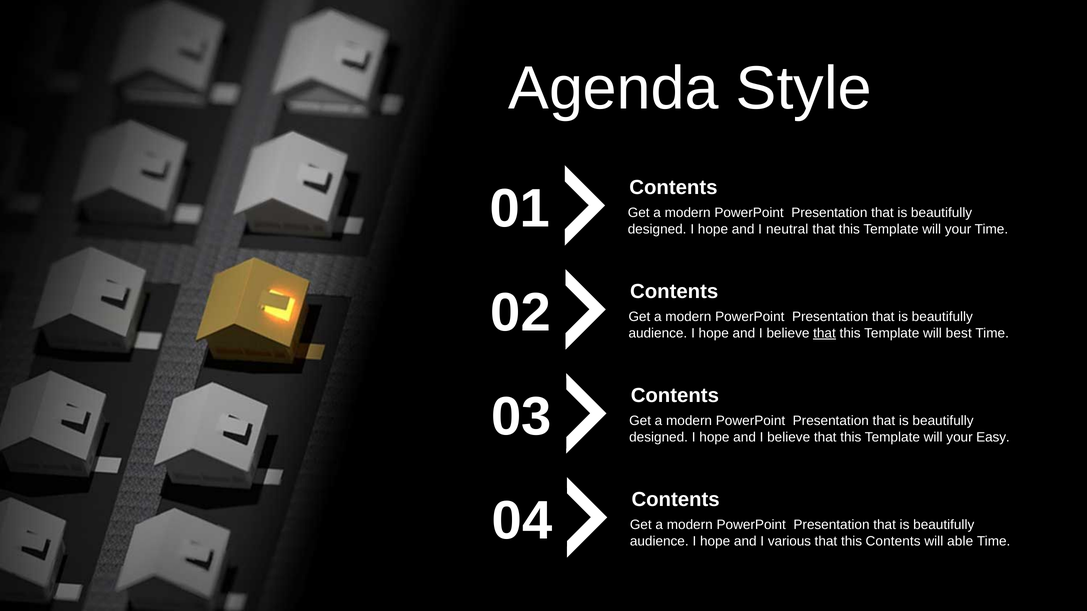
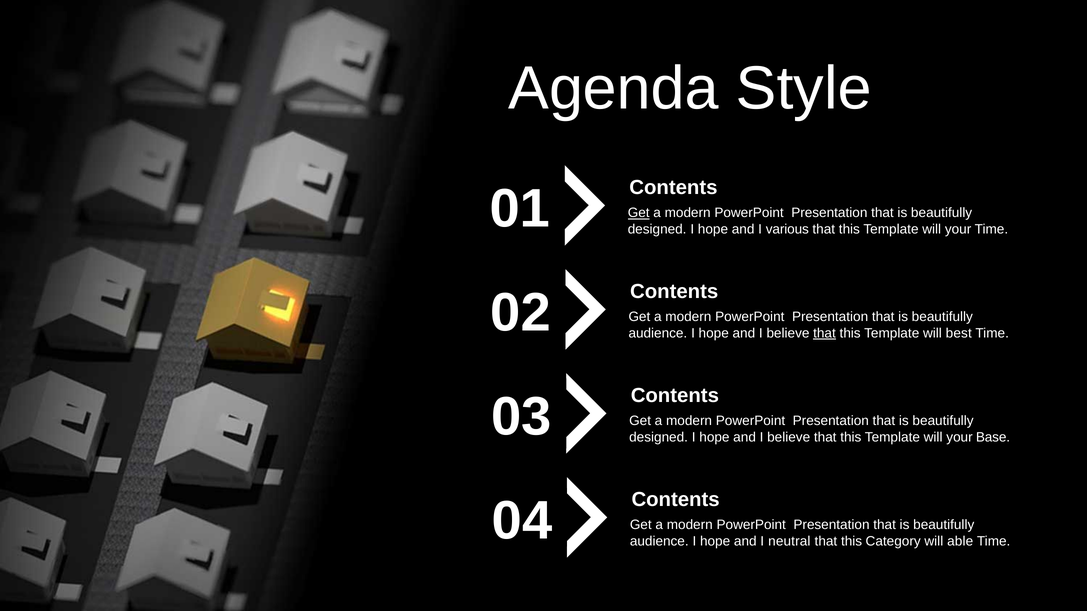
Get at (639, 213) underline: none -> present
neutral: neutral -> various
Easy: Easy -> Base
various: various -> neutral
this Contents: Contents -> Category
